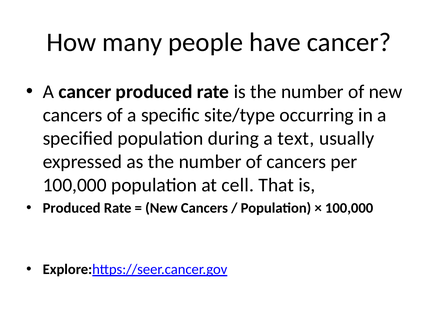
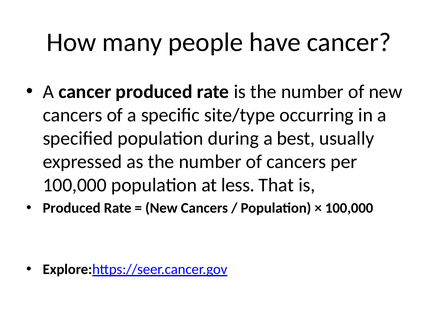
text: text -> best
cell: cell -> less
